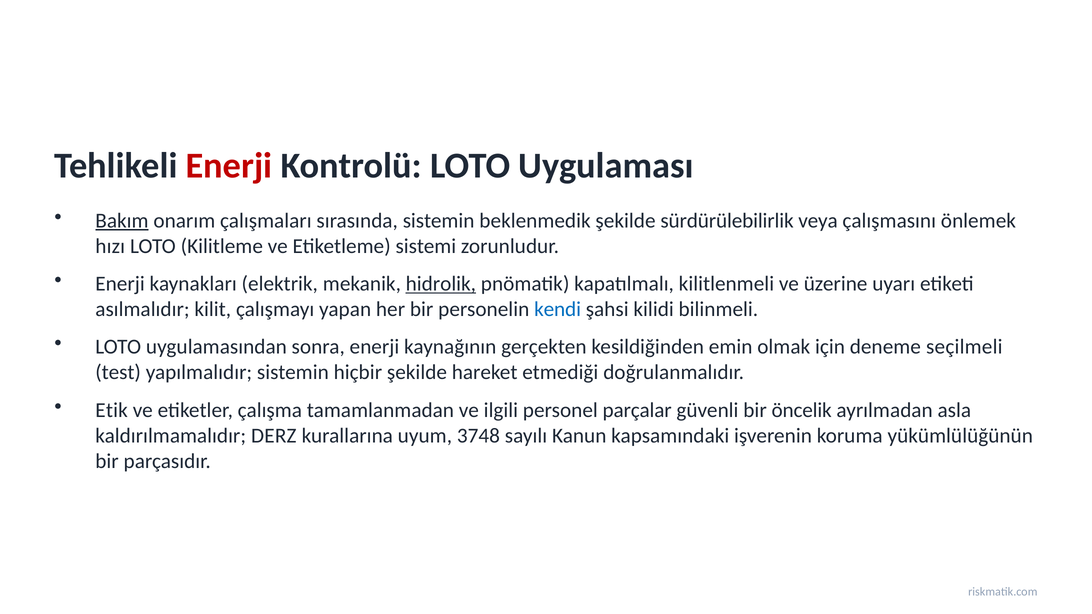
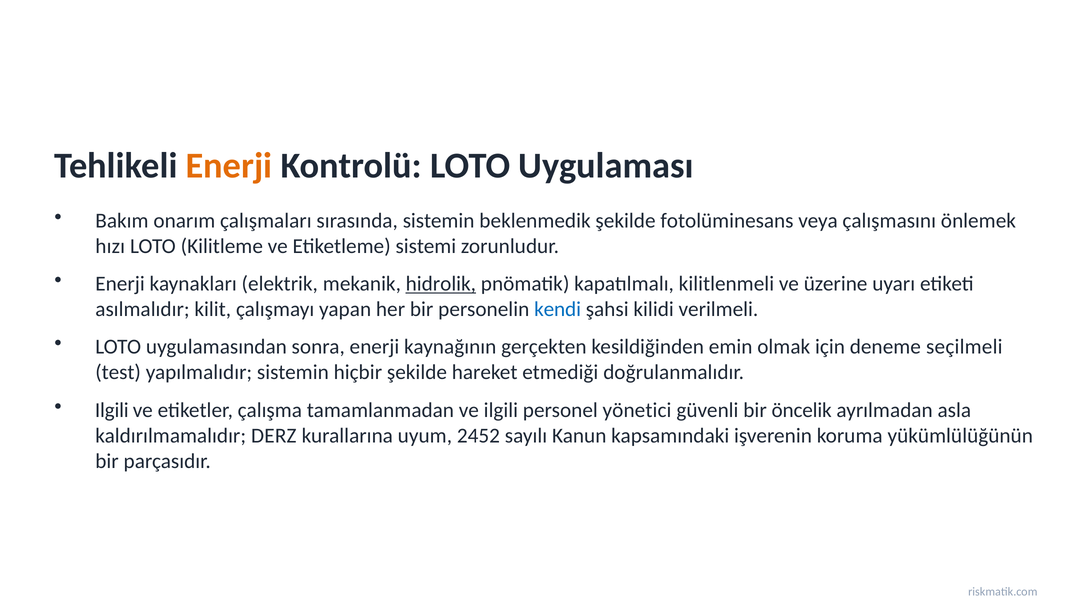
Enerji at (229, 166) colour: red -> orange
Bakım underline: present -> none
sürdürülebilirlik: sürdürülebilirlik -> fotolüminesans
bilinmeli: bilinmeli -> verilmeli
Etik at (112, 410): Etik -> Ilgili
parçalar: parçalar -> yönetici
3748: 3748 -> 2452
